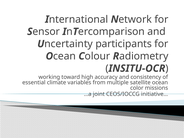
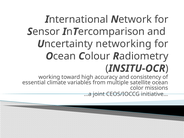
participants: participants -> networking
